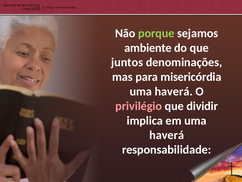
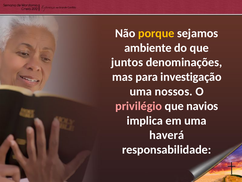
porque colour: light green -> yellow
misericórdia: misericórdia -> investigação
haverá at (174, 91): haverá -> nossos
dividir: dividir -> navios
